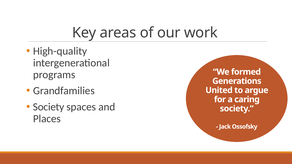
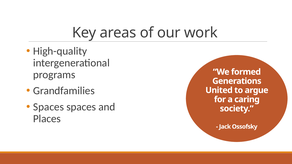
Society at (49, 107): Society -> Spaces
